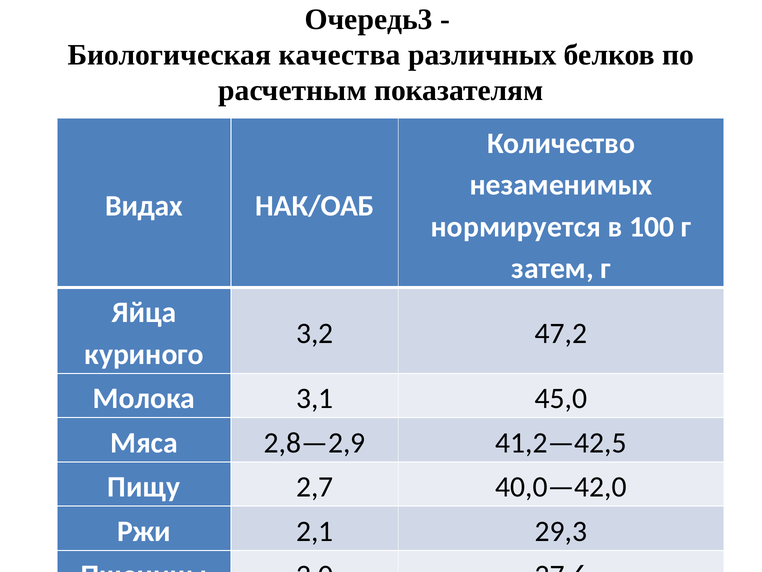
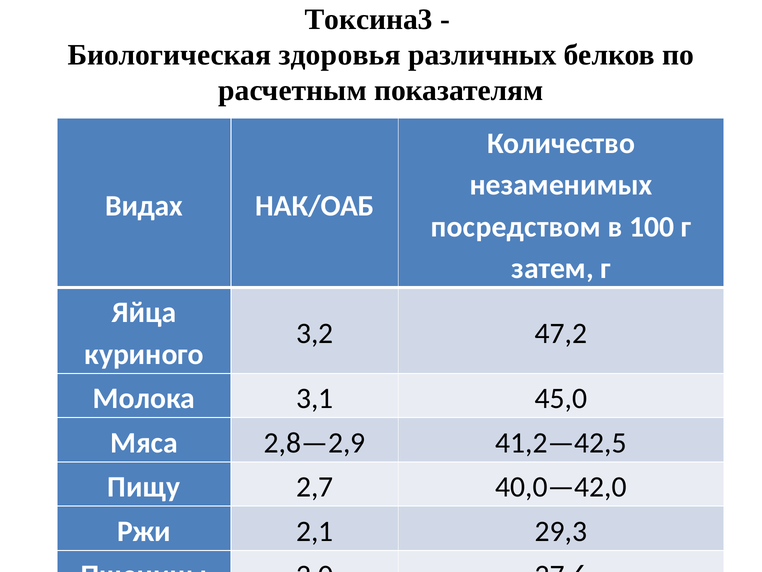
Очередь3: Очередь3 -> Токсина3
качества: качества -> здоровья
нормируется: нормируется -> посредством
